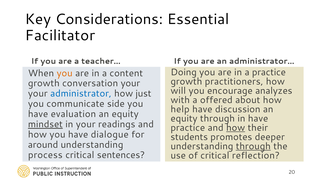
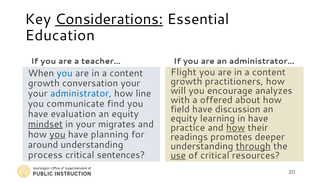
Considerations underline: none -> present
Facilitator: Facilitator -> Education
Doing: Doing -> Flight
practice at (269, 72): practice -> content
you at (65, 73) colour: orange -> blue
just: just -> line
side: side -> find
help: help -> field
equity through: through -> learning
readings: readings -> migrates
you at (57, 135) underline: none -> present
dialogue: dialogue -> planning
students: students -> readings
use underline: none -> present
reflection: reflection -> resources
